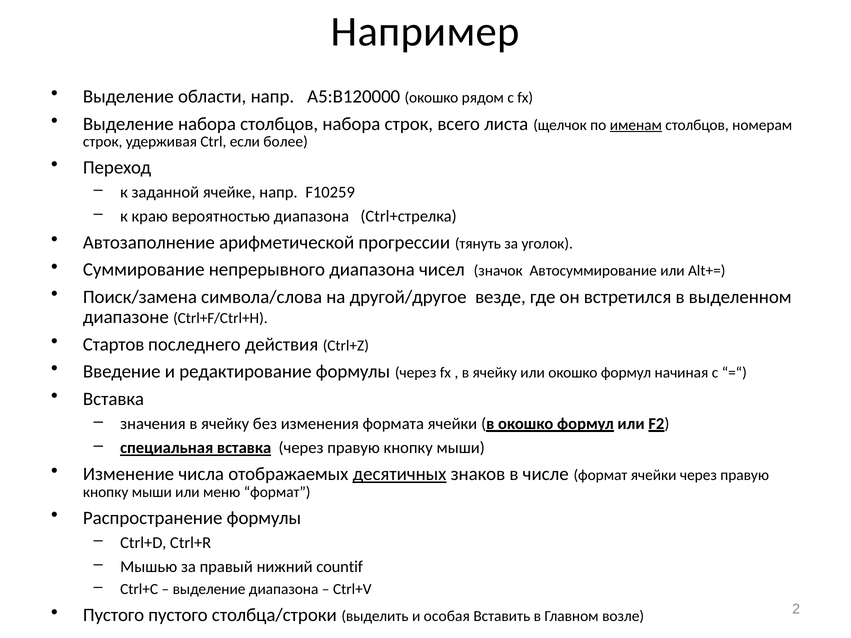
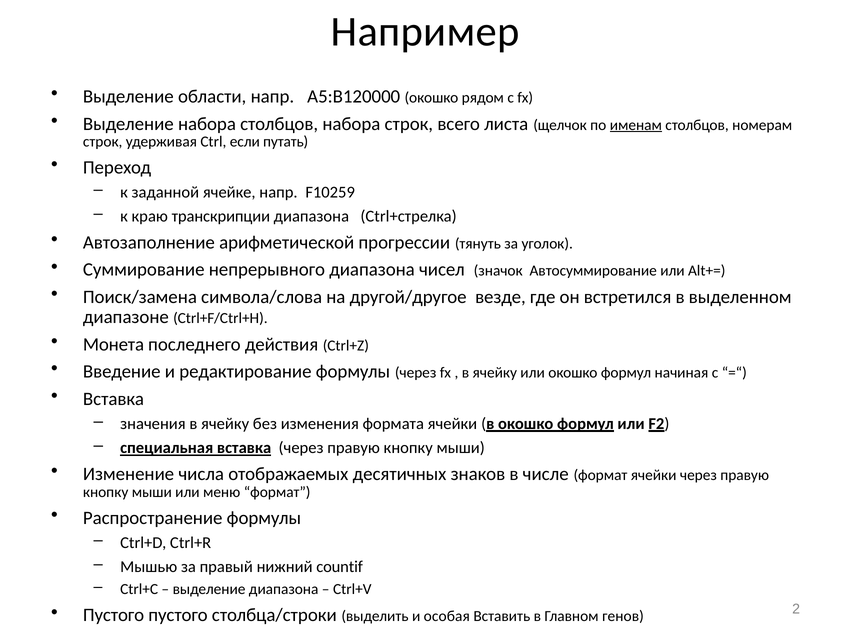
более: более -> путать
вероятностью: вероятностью -> транскрипции
Стартов: Стартов -> Монета
десятичных underline: present -> none
возле: возле -> генов
